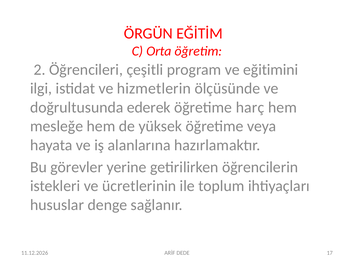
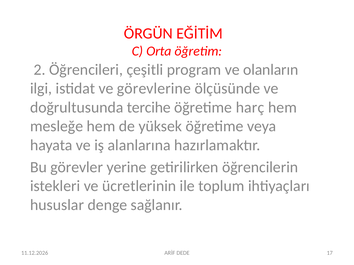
eğitimini: eğitimini -> olanların
hizmetlerin: hizmetlerin -> görevlerine
ederek: ederek -> tercihe
